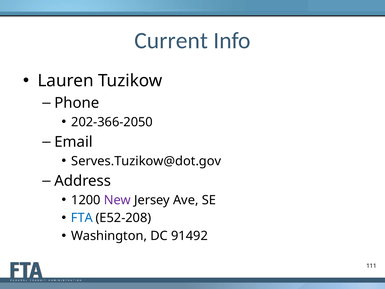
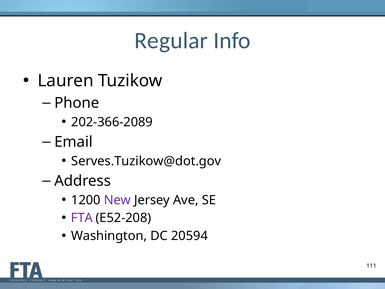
Current: Current -> Regular
202-366-2050: 202-366-2050 -> 202-366-2089
FTA colour: blue -> purple
91492: 91492 -> 20594
